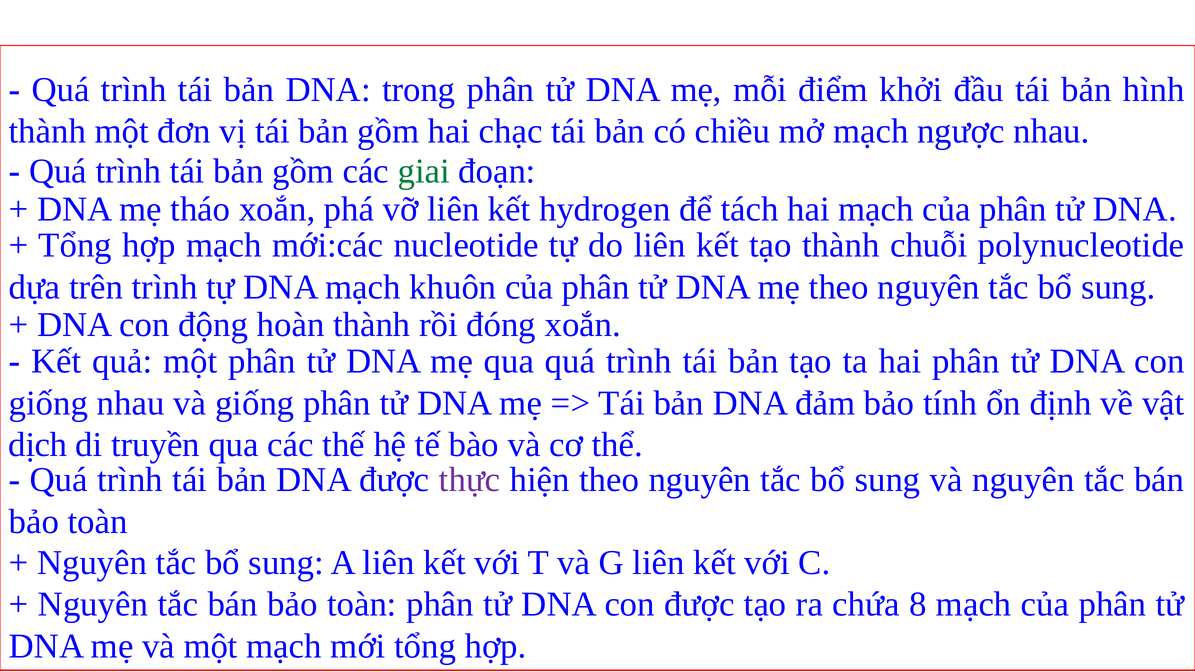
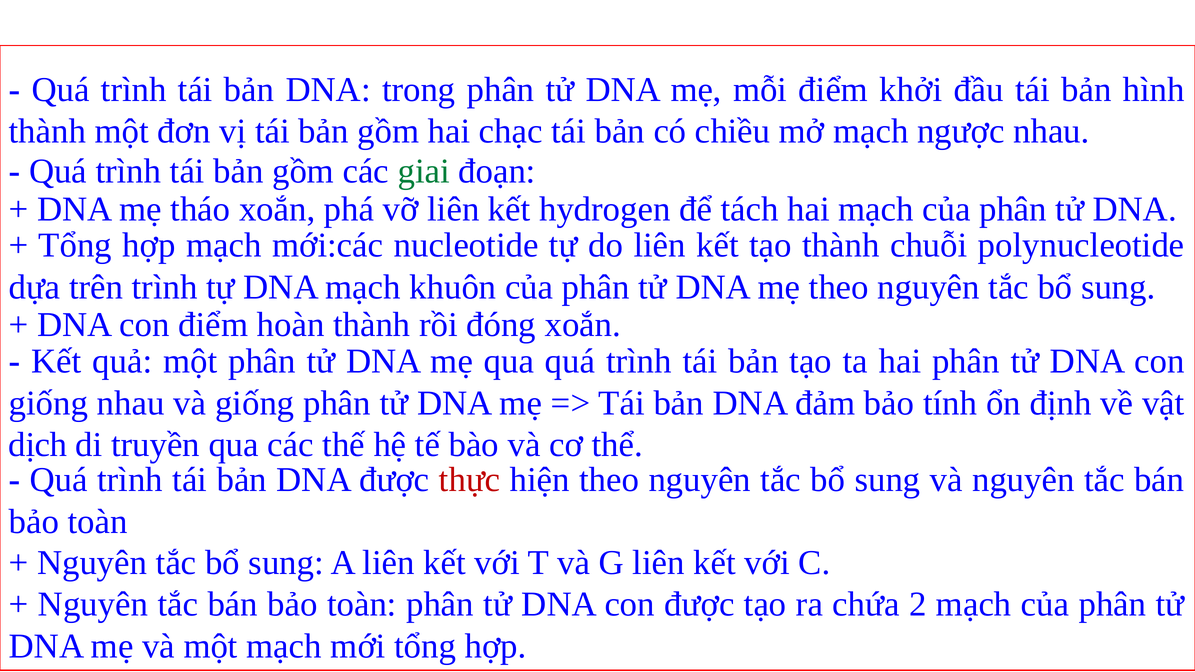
con động: động -> điểm
thực colour: purple -> red
8: 8 -> 2
